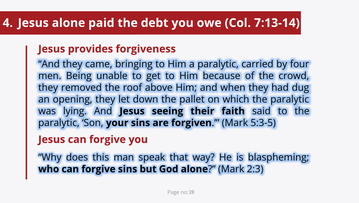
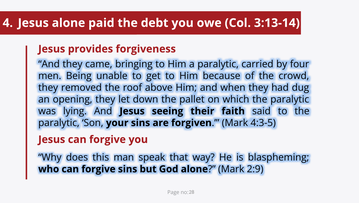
7:13-14: 7:13-14 -> 3:13-14
5:3-5: 5:3-5 -> 4:3-5
2:3: 2:3 -> 2:9
